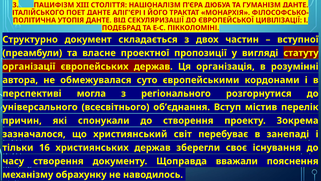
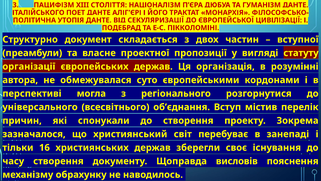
вважали: вважали -> висловів
